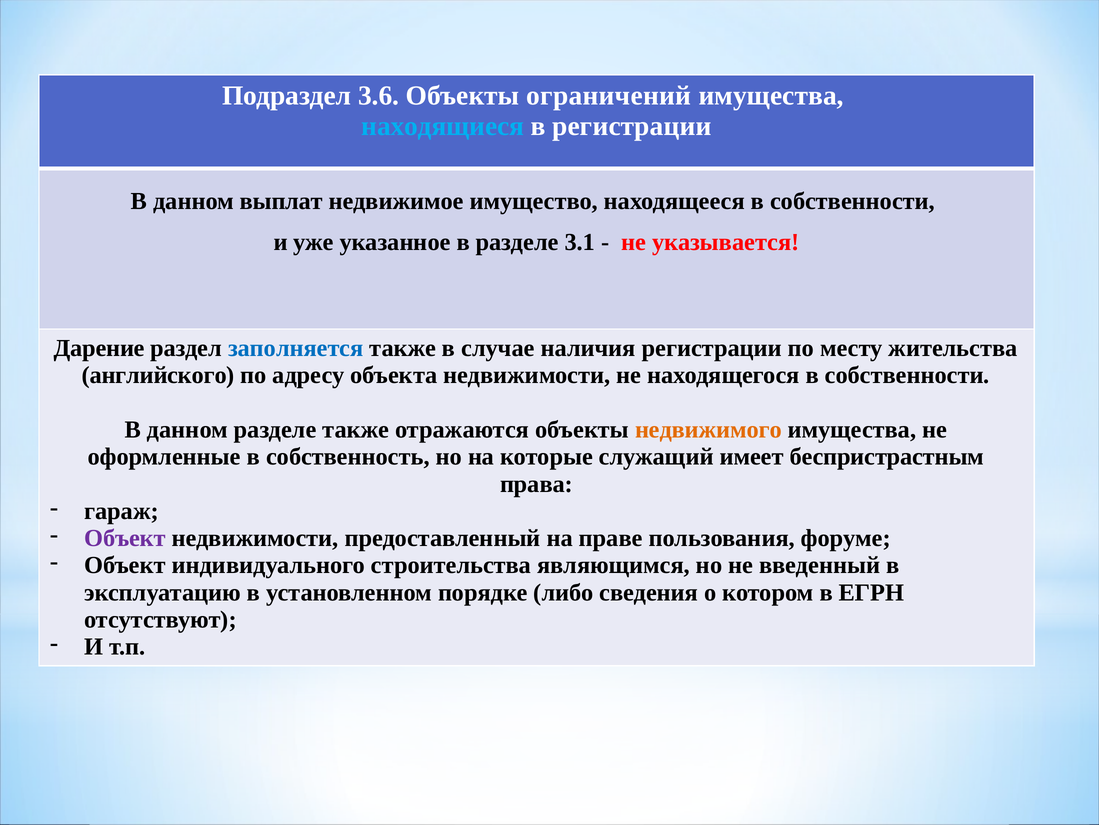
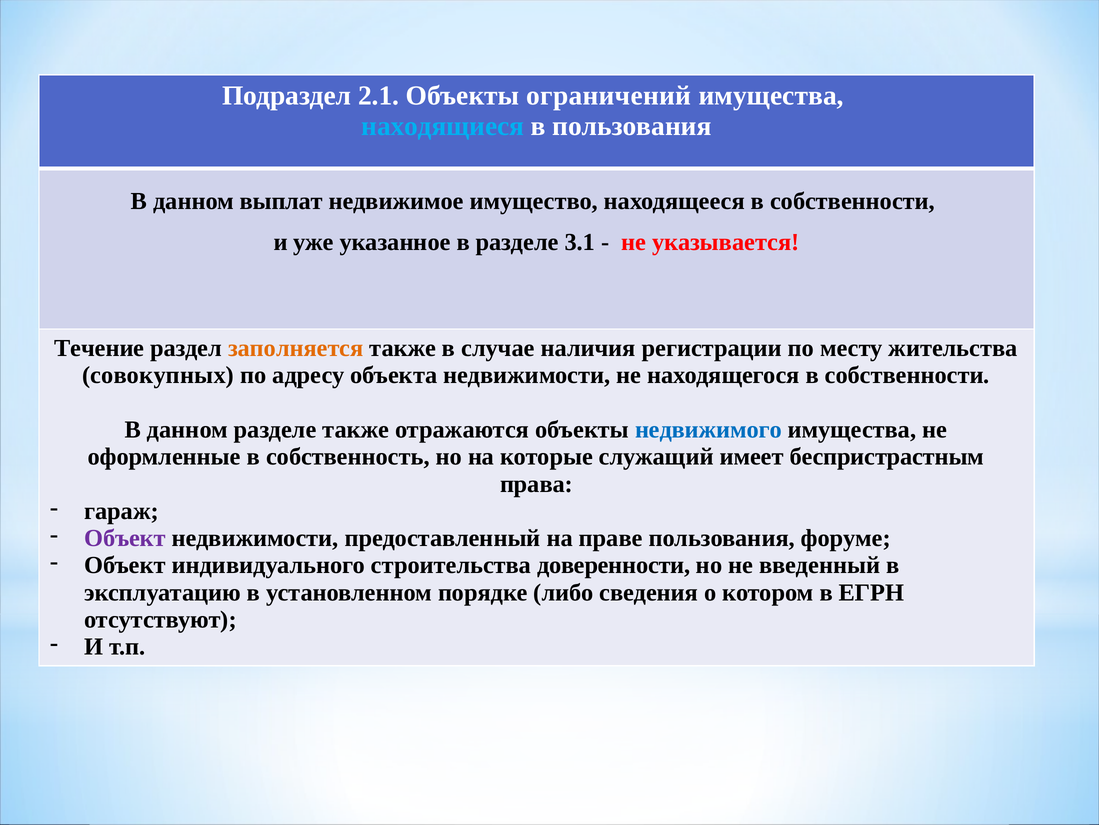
3.6: 3.6 -> 2.1
в регистрации: регистрации -> пользования
Дарение: Дарение -> Течение
заполняется colour: blue -> orange
английского: английского -> совокупных
недвижимого colour: orange -> blue
являющимся: являющимся -> доверенности
